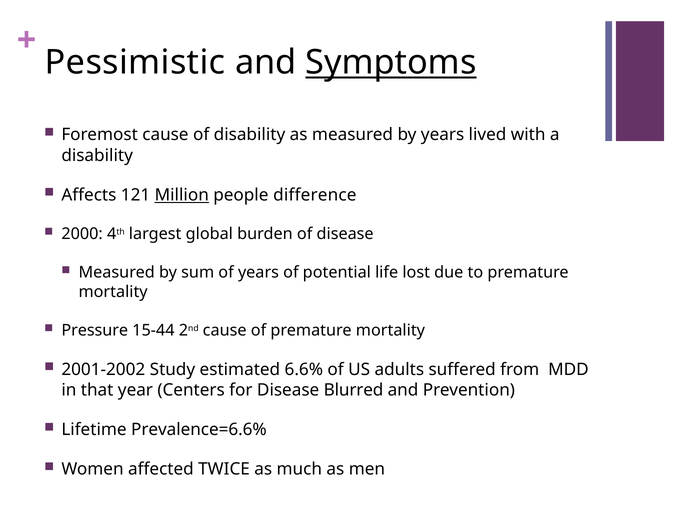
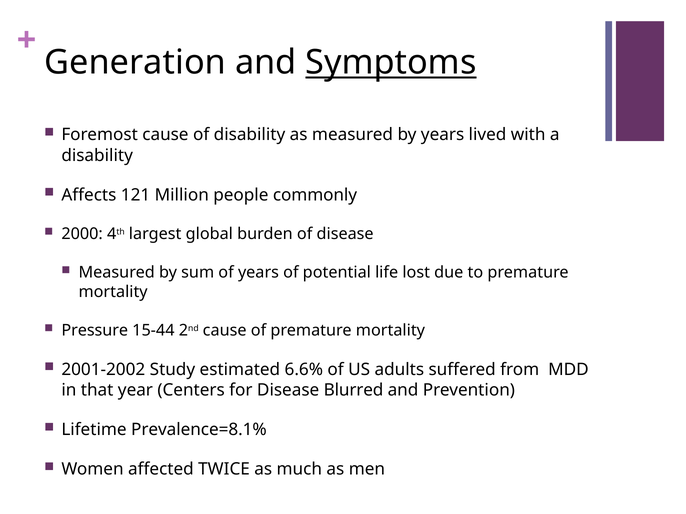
Pessimistic: Pessimistic -> Generation
Million underline: present -> none
difference: difference -> commonly
Prevalence=6.6%: Prevalence=6.6% -> Prevalence=8.1%
